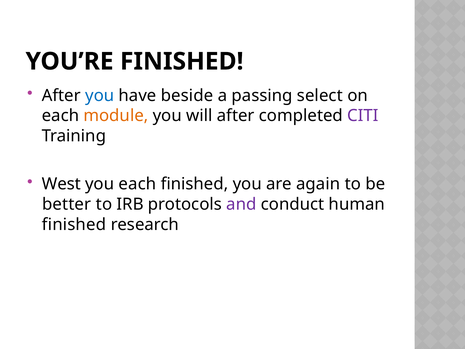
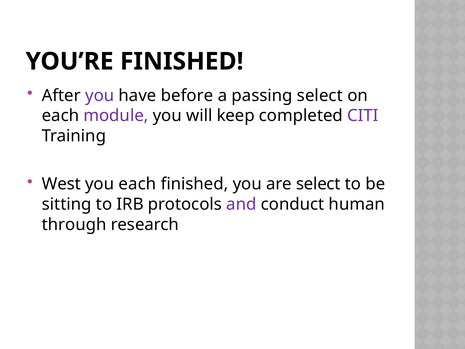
you at (100, 95) colour: blue -> purple
beside: beside -> before
module colour: orange -> purple
will after: after -> keep
are again: again -> select
better: better -> sitting
finished at (74, 224): finished -> through
